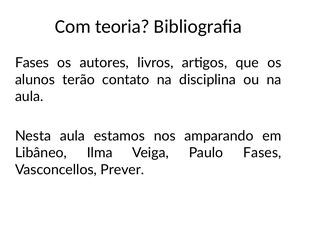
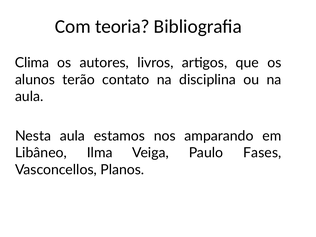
Fases at (32, 63): Fases -> Clima
Prever: Prever -> Planos
